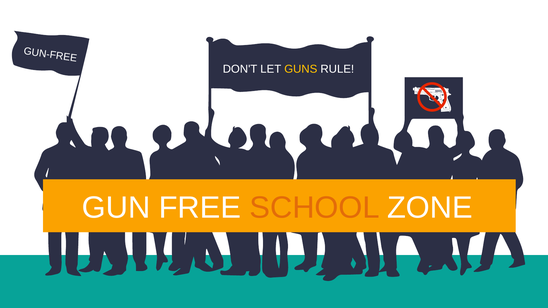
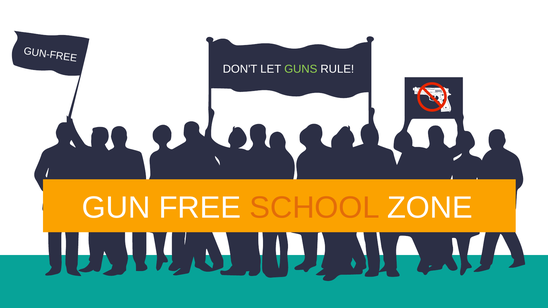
GUNS colour: yellow -> light green
